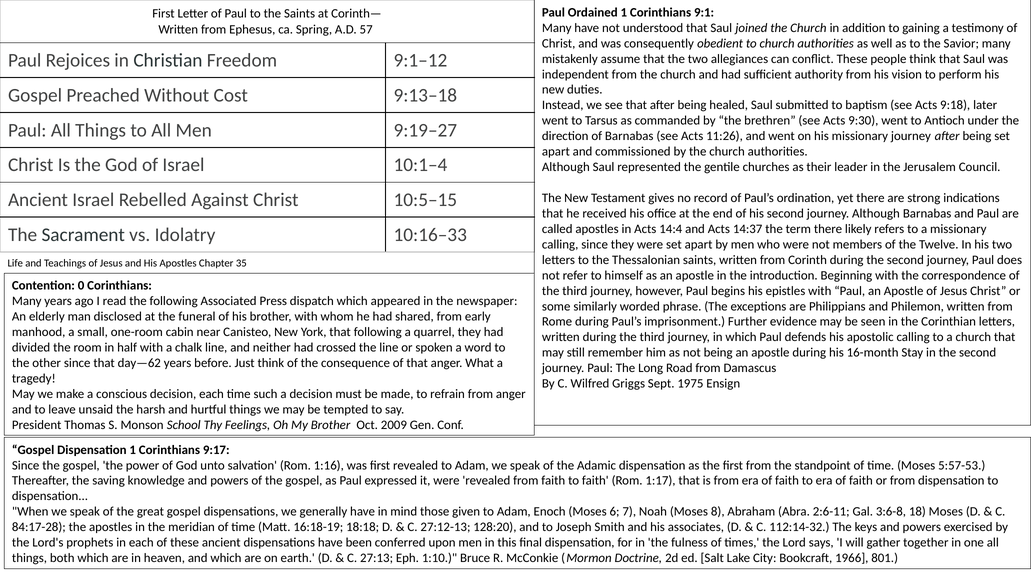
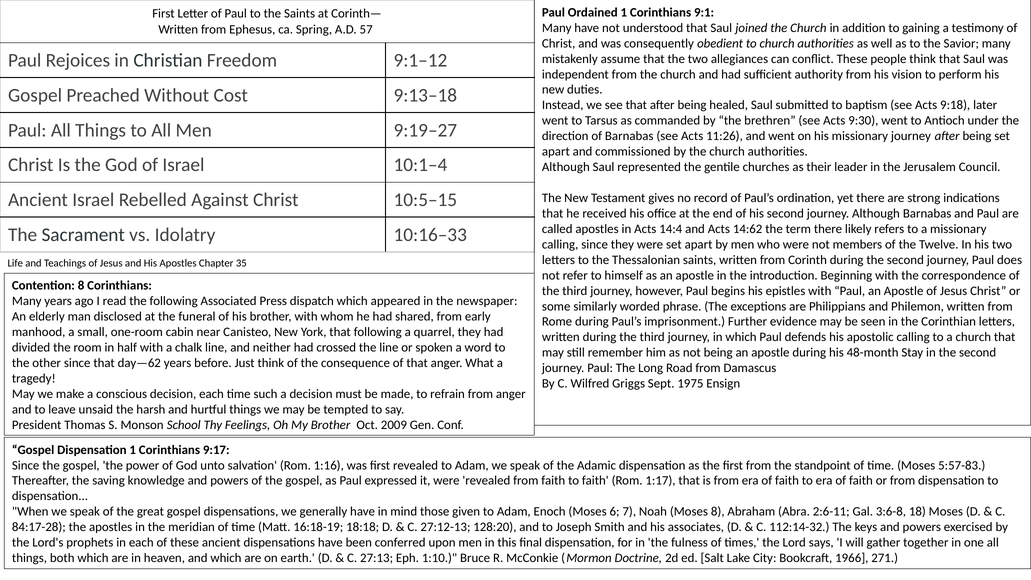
14:37: 14:37 -> 14:62
Contention 0: 0 -> 8
16-month: 16-month -> 48-month
5:57-53: 5:57-53 -> 5:57-83
801: 801 -> 271
